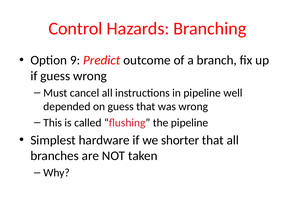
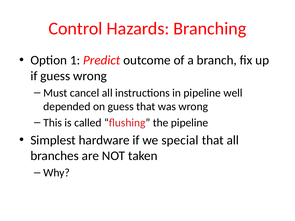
9: 9 -> 1
shorter: shorter -> special
